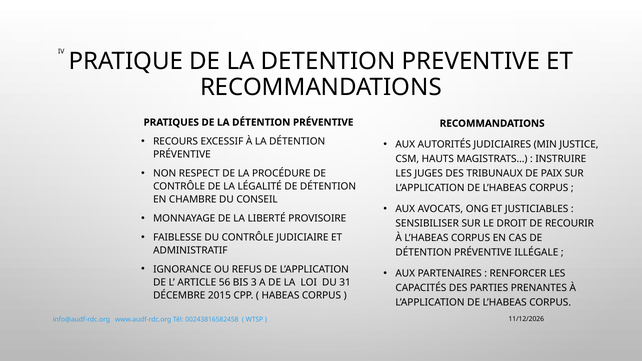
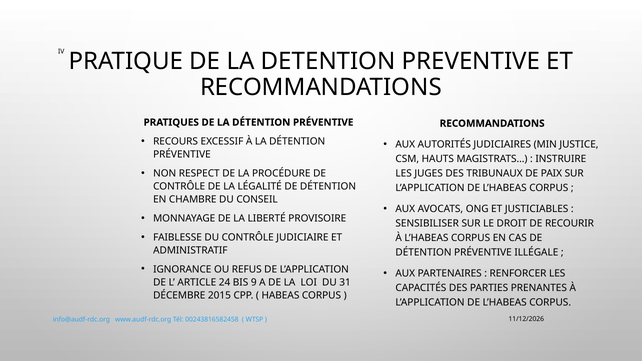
56: 56 -> 24
3: 3 -> 9
